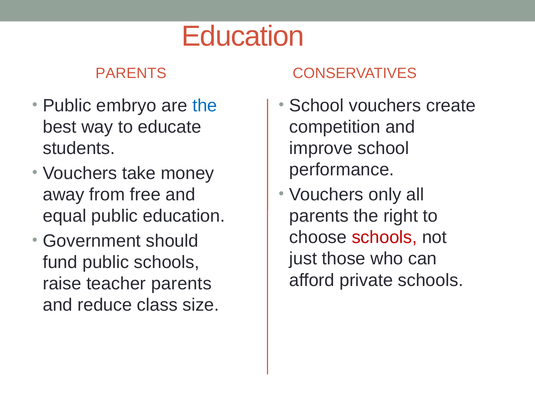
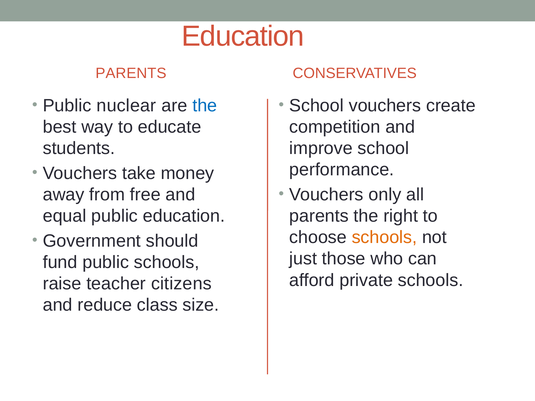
embryo: embryo -> nuclear
schools at (384, 238) colour: red -> orange
teacher parents: parents -> citizens
